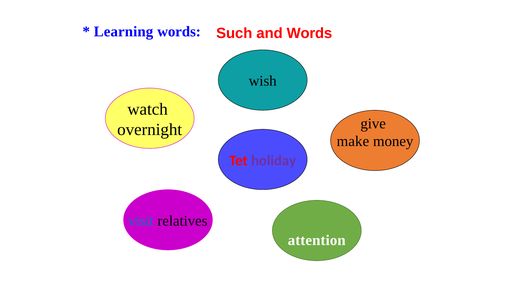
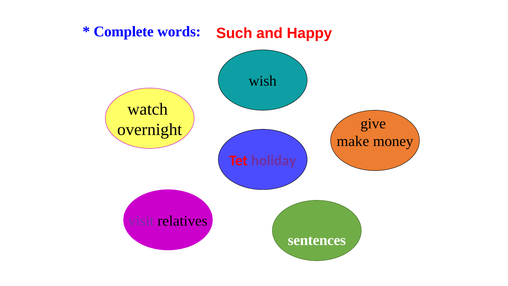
Learning: Learning -> Complete
and Words: Words -> Happy
visit colour: blue -> purple
attention: attention -> sentences
